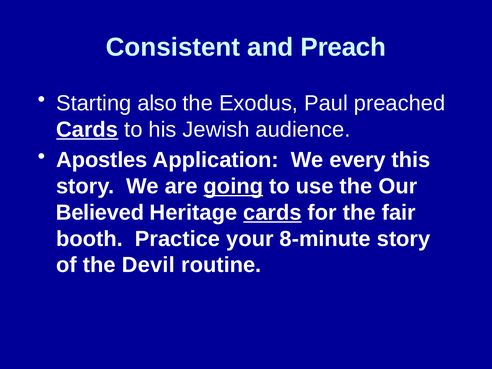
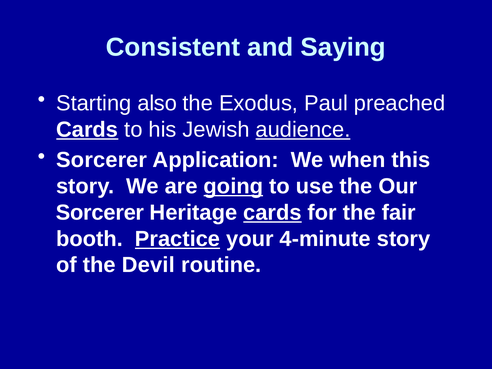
Preach: Preach -> Saying
audience underline: none -> present
Apostles at (102, 160): Apostles -> Sorcerer
every: every -> when
Believed at (100, 213): Believed -> Sorcerer
Practice underline: none -> present
8-minute: 8-minute -> 4-minute
